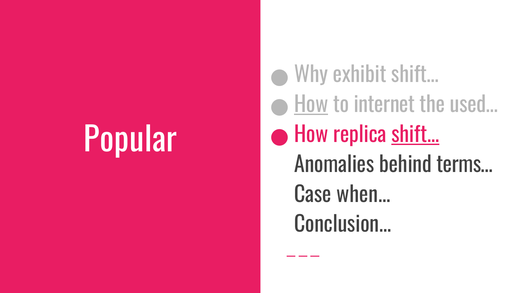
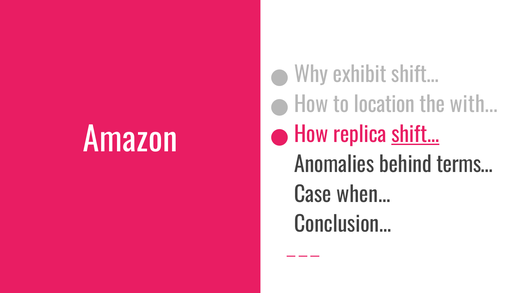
How at (311, 105) underline: present -> none
internet: internet -> location
used: used -> with
Popular: Popular -> Amazon
